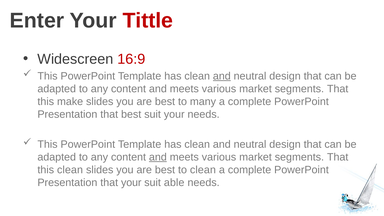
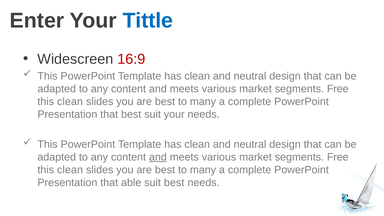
Tittle colour: red -> blue
and at (222, 76) underline: present -> none
That at (338, 89): That -> Free
make at (70, 102): make -> clean
That at (338, 157): That -> Free
clean at (203, 170): clean -> many
that your: your -> able
suit able: able -> best
